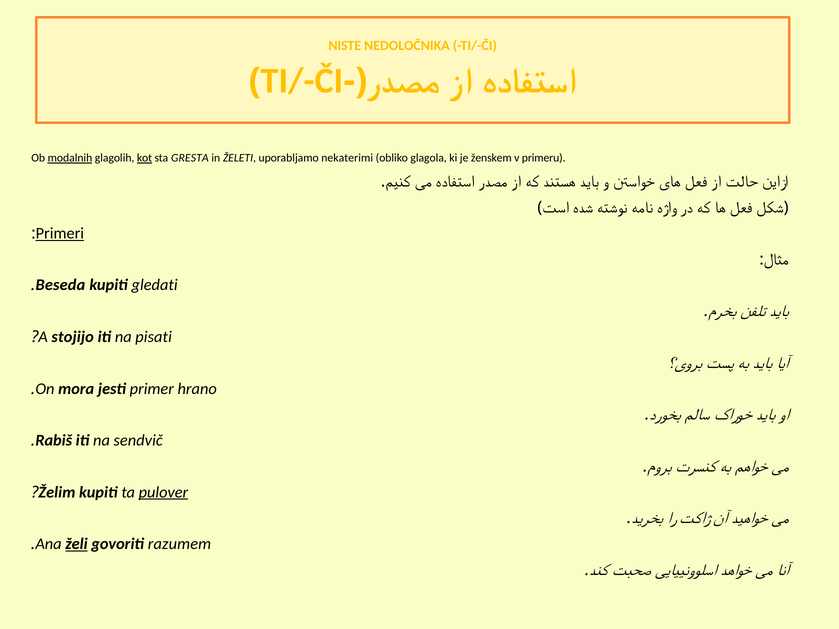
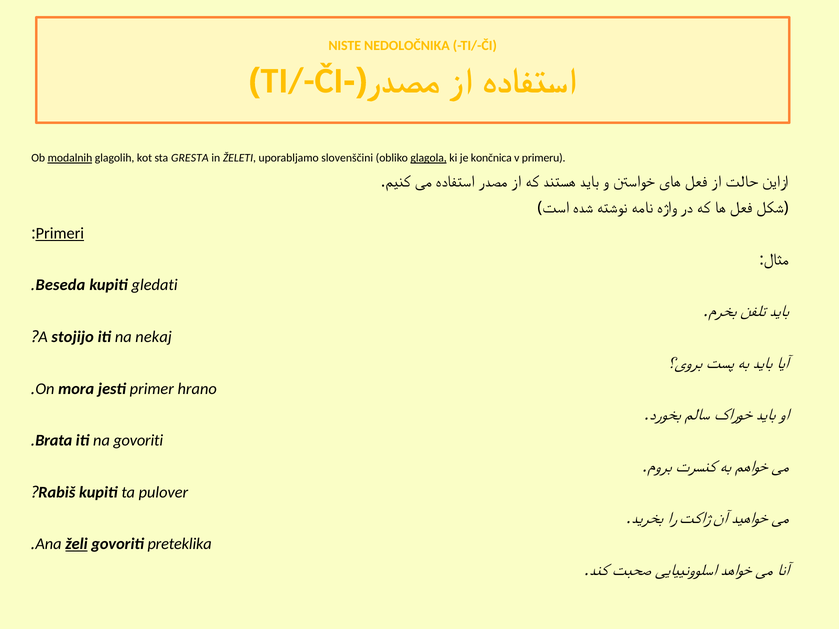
kot underline: present -> none
nekaterimi: nekaterimi -> slovenščini
glagola underline: none -> present
ženskem: ženskem -> končnica
pisati: pisati -> nekaj
Rabiš: Rabiš -> Brata
na sendvič: sendvič -> govoriti
Želim: Želim -> Rabiš
pulover underline: present -> none
razumem: razumem -> preteklika
